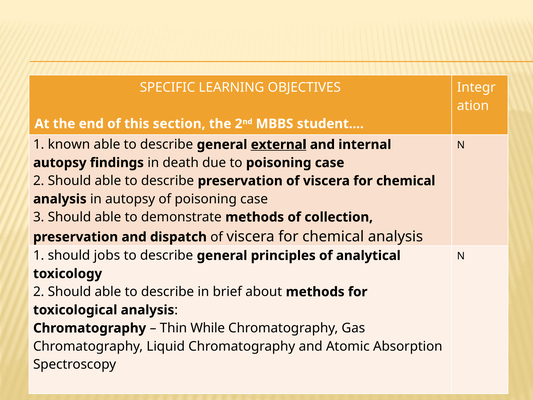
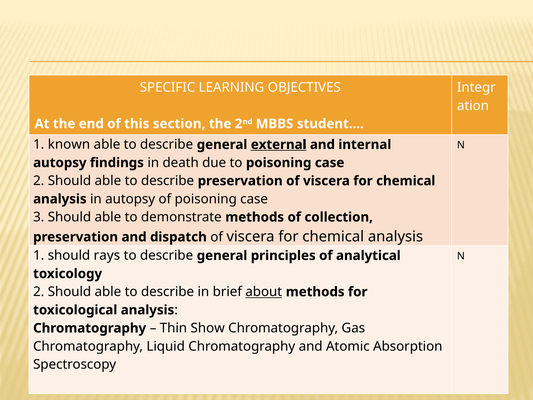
jobs: jobs -> rays
about underline: none -> present
While: While -> Show
